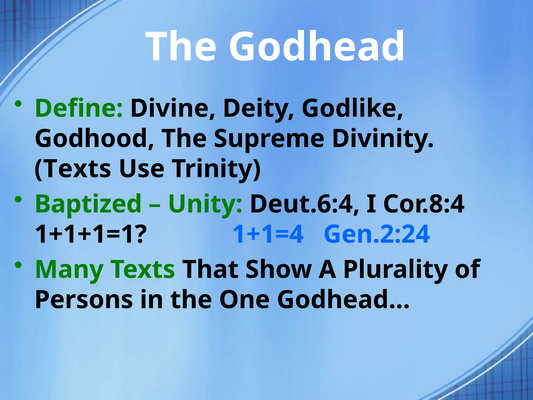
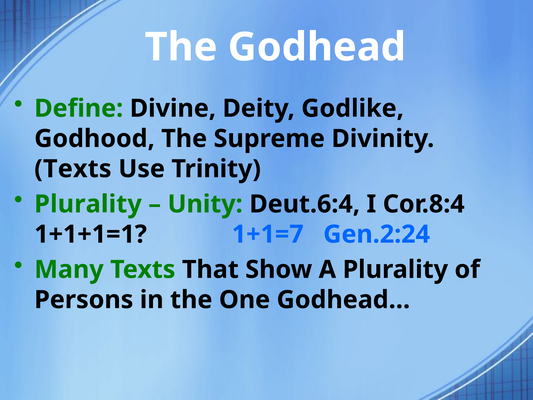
Baptized at (88, 204): Baptized -> Plurality
1+1=4: 1+1=4 -> 1+1=7
